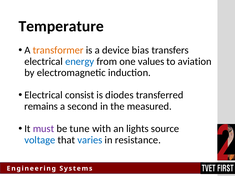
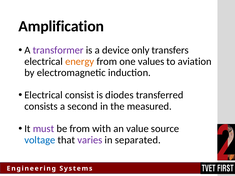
Temperature: Temperature -> Amplification
transformer colour: orange -> purple
bias: bias -> only
energy colour: blue -> orange
remains: remains -> consists
be tune: tune -> from
lights: lights -> value
varies colour: blue -> purple
resistance: resistance -> separated
